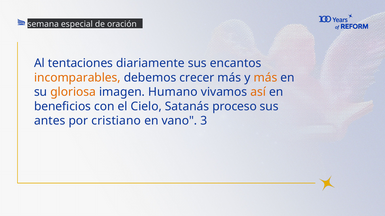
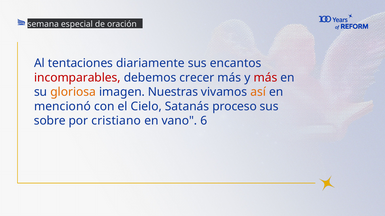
incomparables colour: orange -> red
más at (265, 78) colour: orange -> red
Humano: Humano -> Nuestras
beneficios: beneficios -> mencionó
antes: antes -> sobre
3: 3 -> 6
